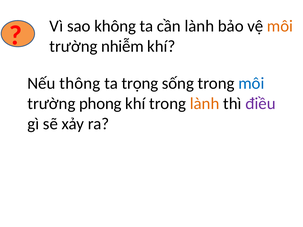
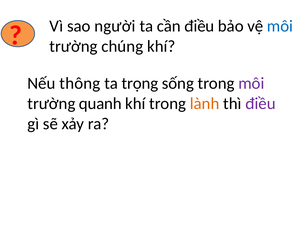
không: không -> người
cần lành: lành -> điều
môi at (280, 26) colour: orange -> blue
nhiễm: nhiễm -> chúng
môi at (251, 83) colour: blue -> purple
phong: phong -> quanh
